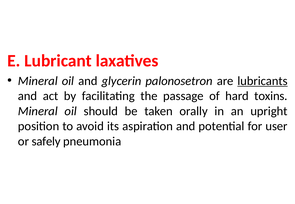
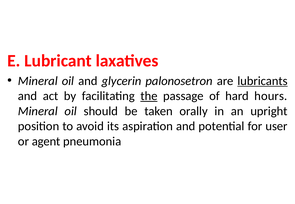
the underline: none -> present
toxins: toxins -> hours
safely: safely -> agent
